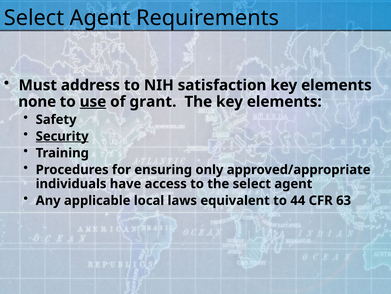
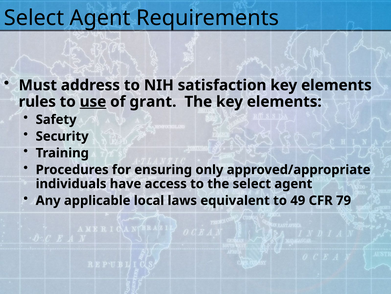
none: none -> rules
Security underline: present -> none
44: 44 -> 49
63: 63 -> 79
